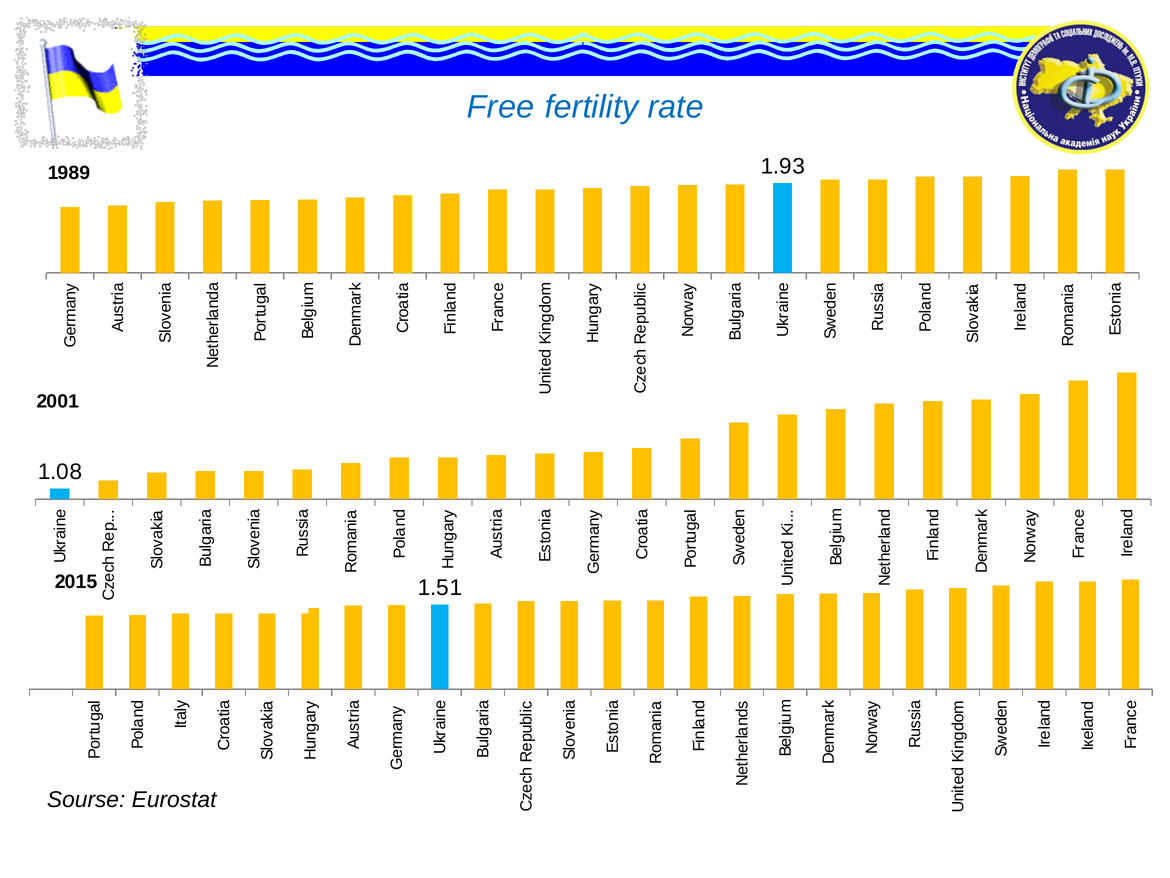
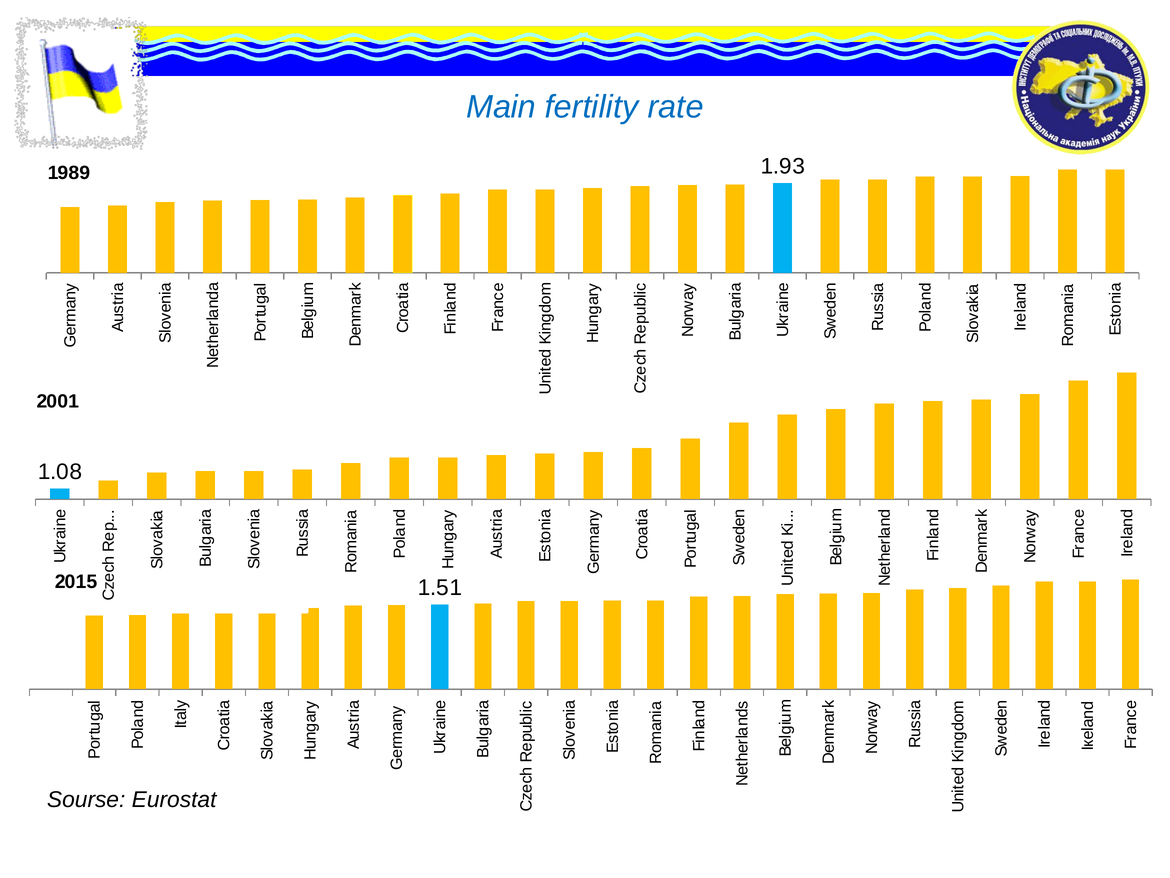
Free: Free -> Main
